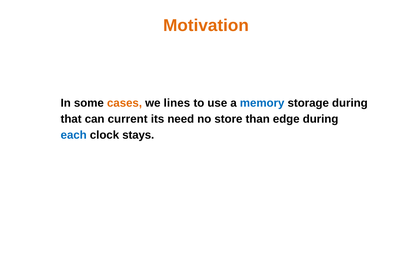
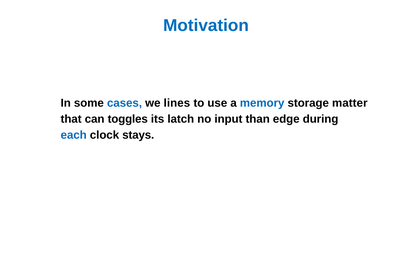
Motivation colour: orange -> blue
cases colour: orange -> blue
storage during: during -> matter
current: current -> toggles
need: need -> latch
store: store -> input
